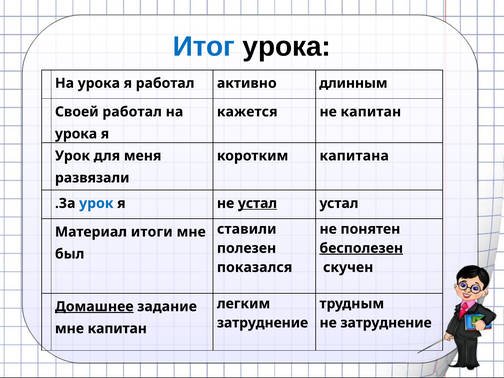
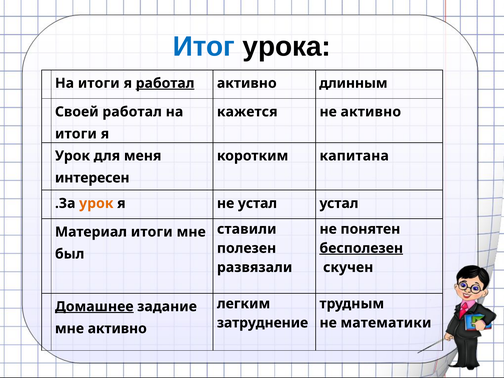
урока at (99, 83): урока -> итоги
работал at (165, 83) underline: none -> present
не капитан: капитан -> активно
урока at (76, 134): урока -> итоги
развязали: развязали -> интересен
урок at (96, 203) colour: blue -> orange
устал at (257, 203) underline: present -> none
показался: показался -> развязали
не затруднение: затруднение -> математики
мне капитан: капитан -> активно
